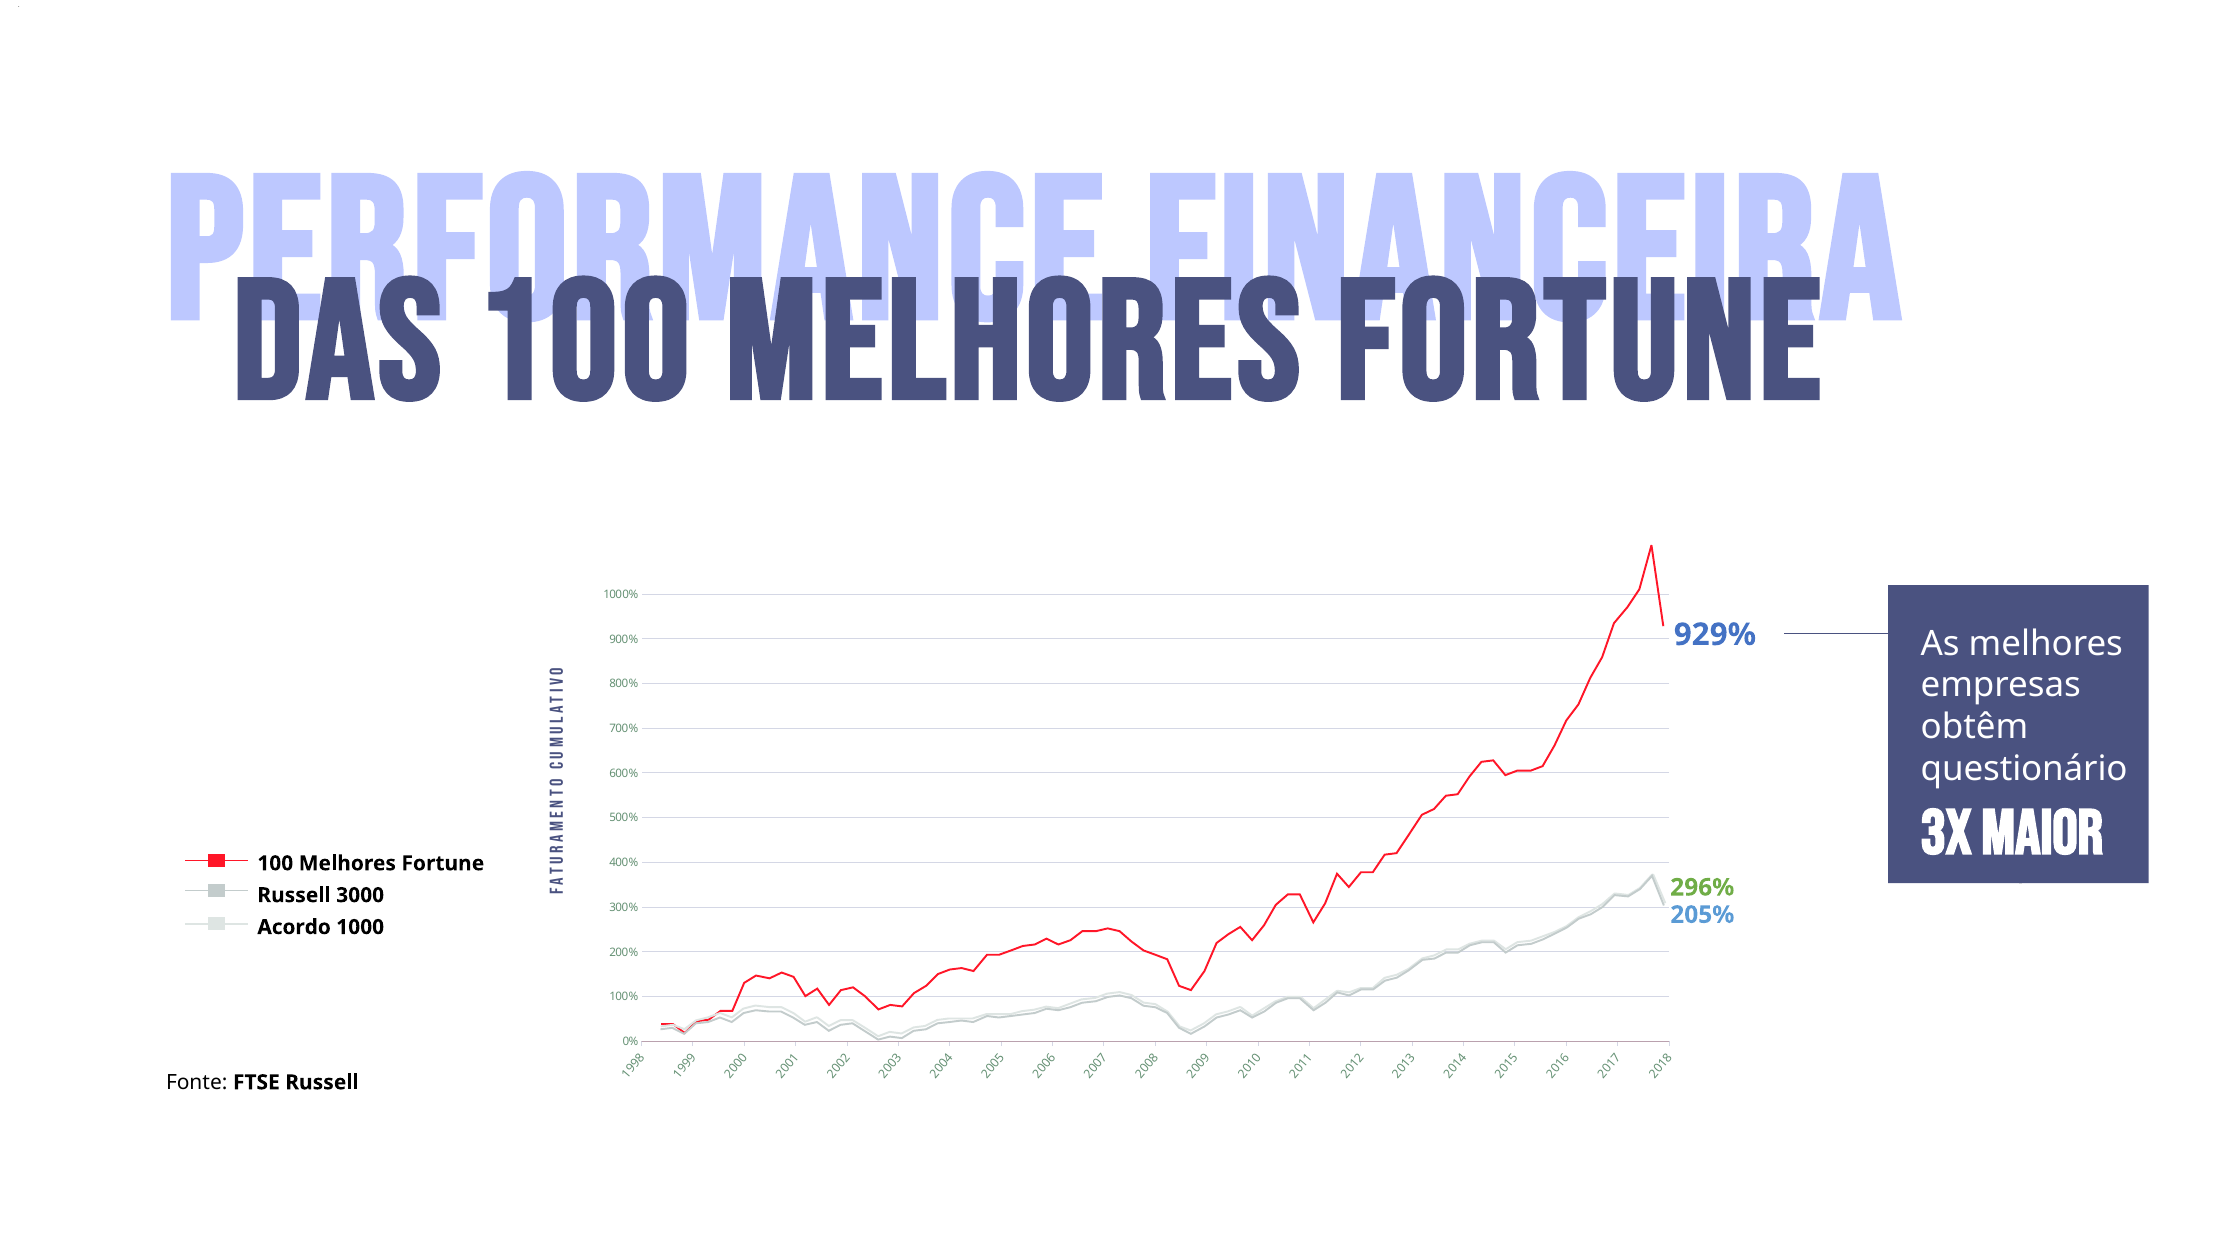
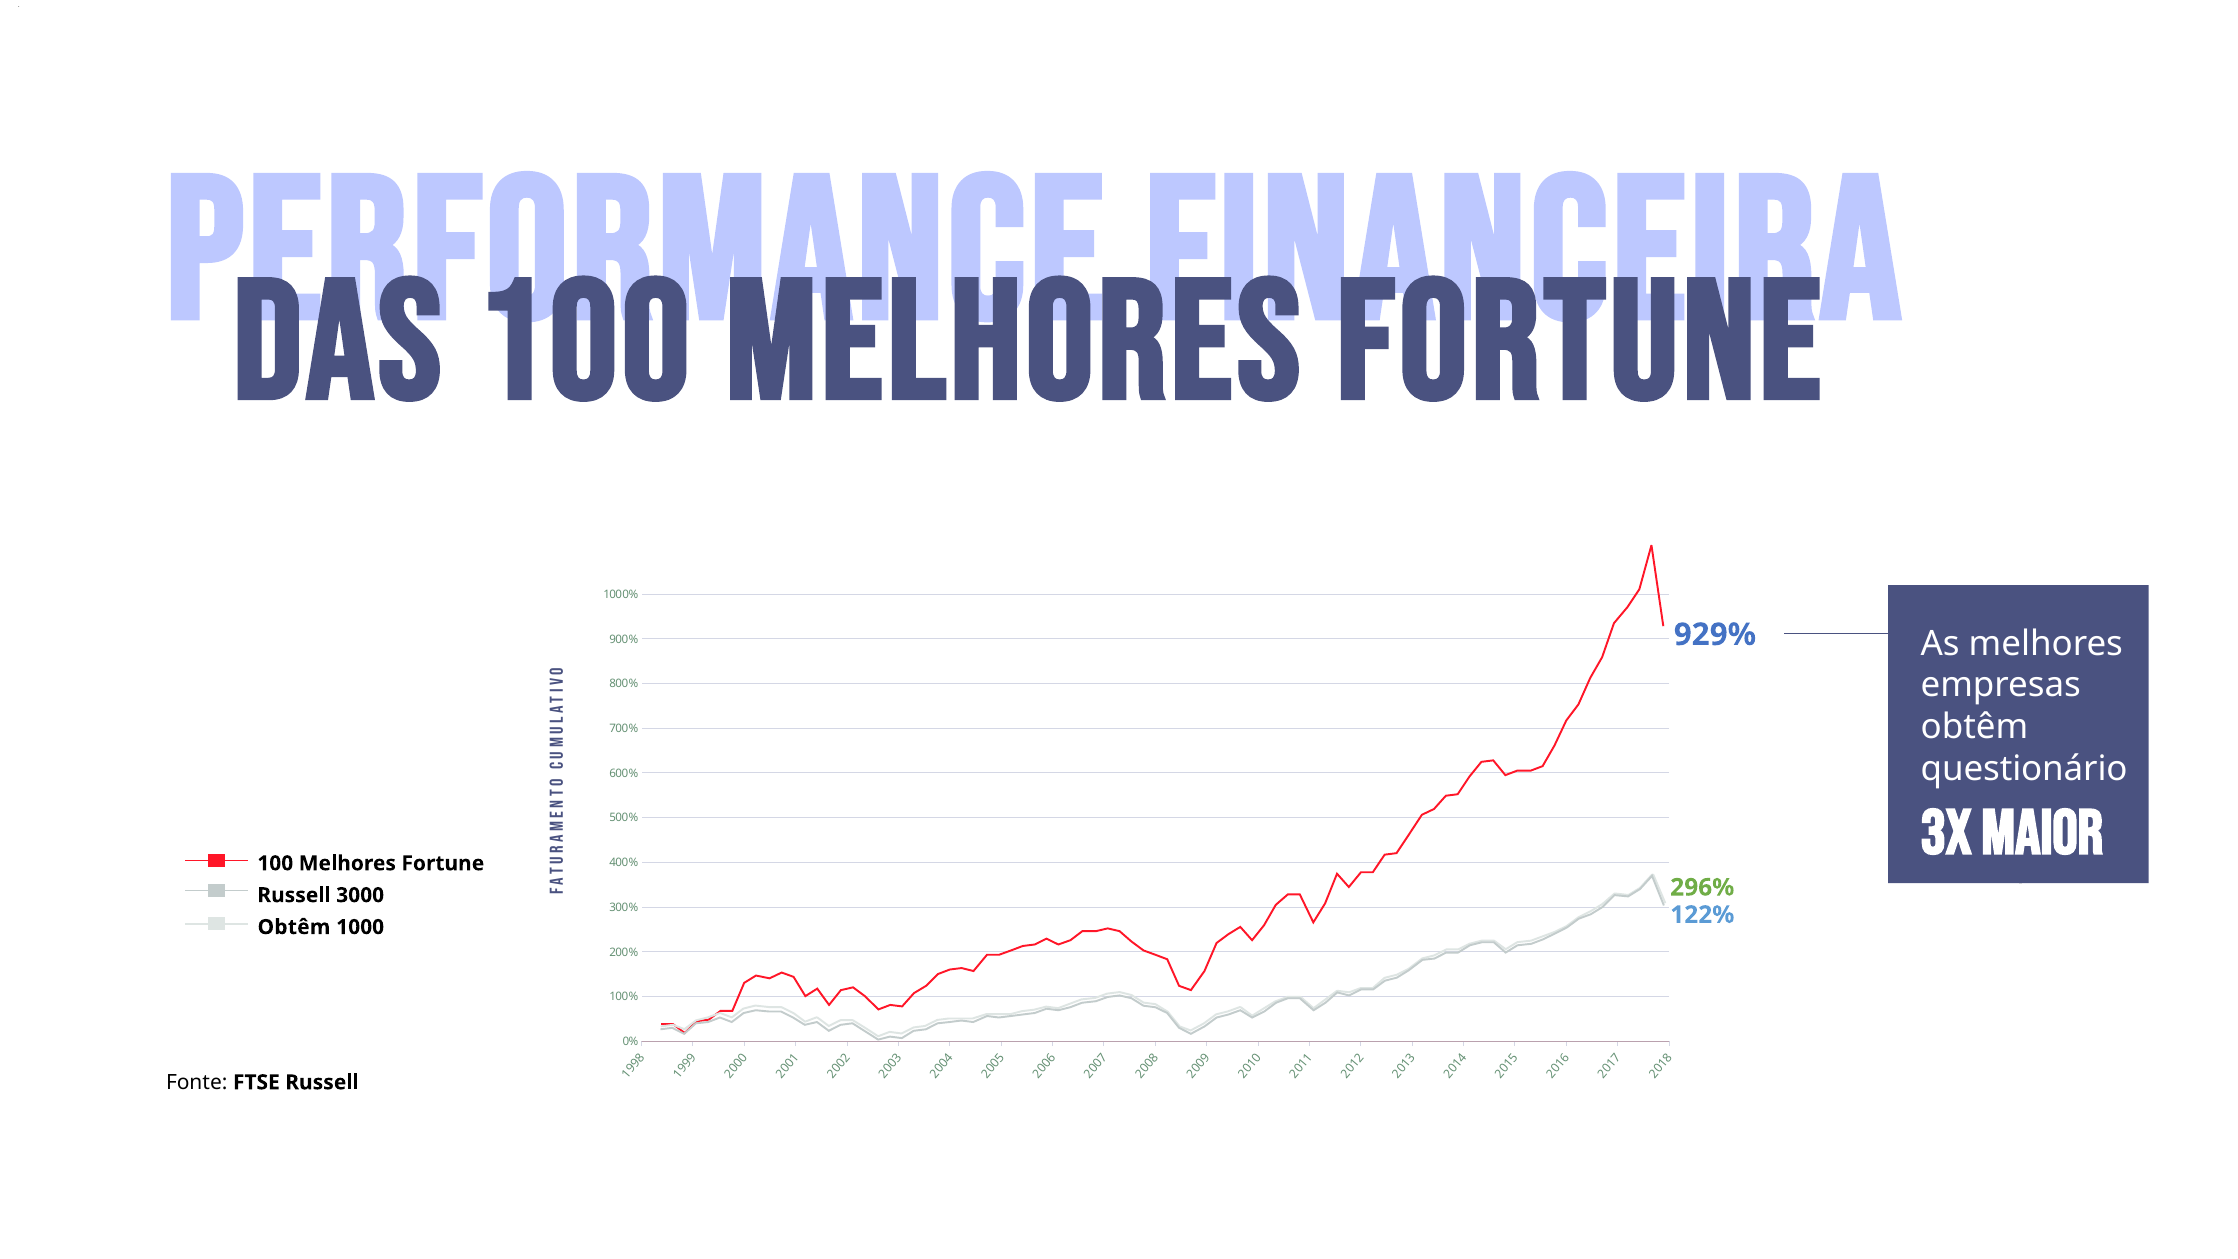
205%: 205% -> 122%
Acordo at (294, 927): Acordo -> Obtêm
